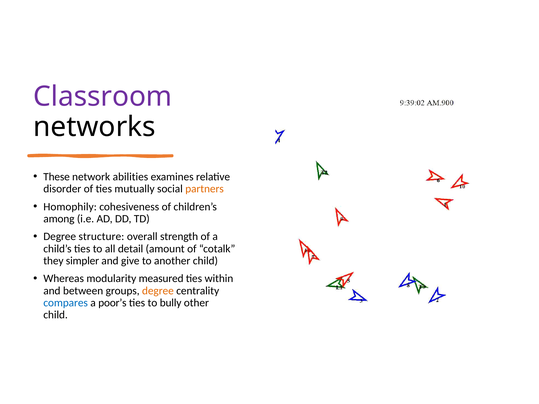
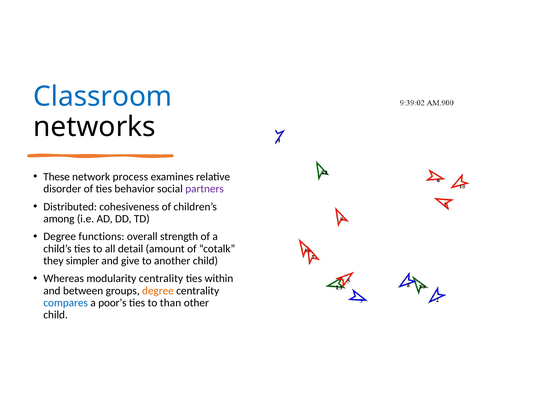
Classroom colour: purple -> blue
abilities: abilities -> process
mutually: mutually -> behavior
partners colour: orange -> purple
Homophily: Homophily -> Distributed
structure: structure -> functions
modularity measured: measured -> centrality
bully: bully -> than
